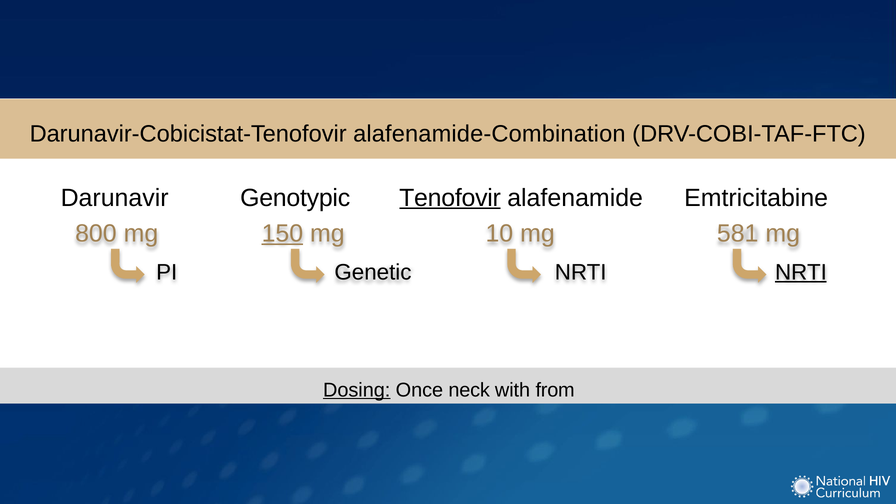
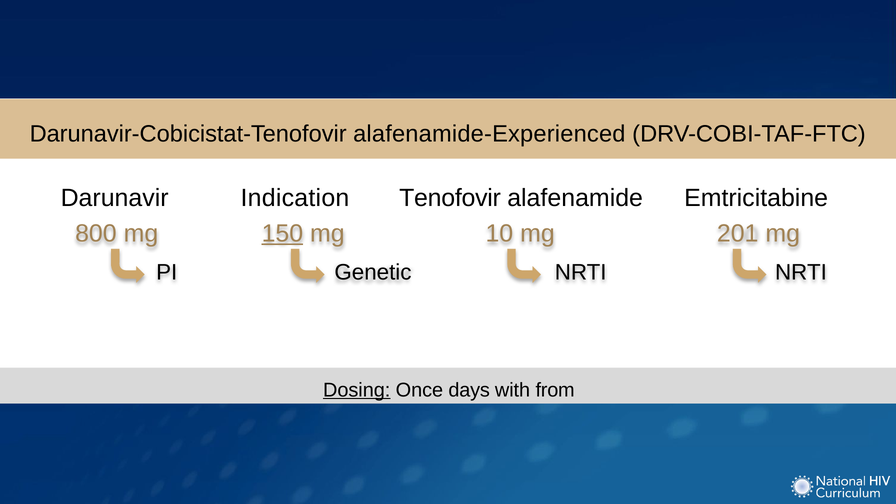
alafenamide-Combination: alafenamide-Combination -> alafenamide-Experienced
Genotypic: Genotypic -> Indication
Tenofovir underline: present -> none
581: 581 -> 201
NRTI at (801, 272) underline: present -> none
neck: neck -> days
